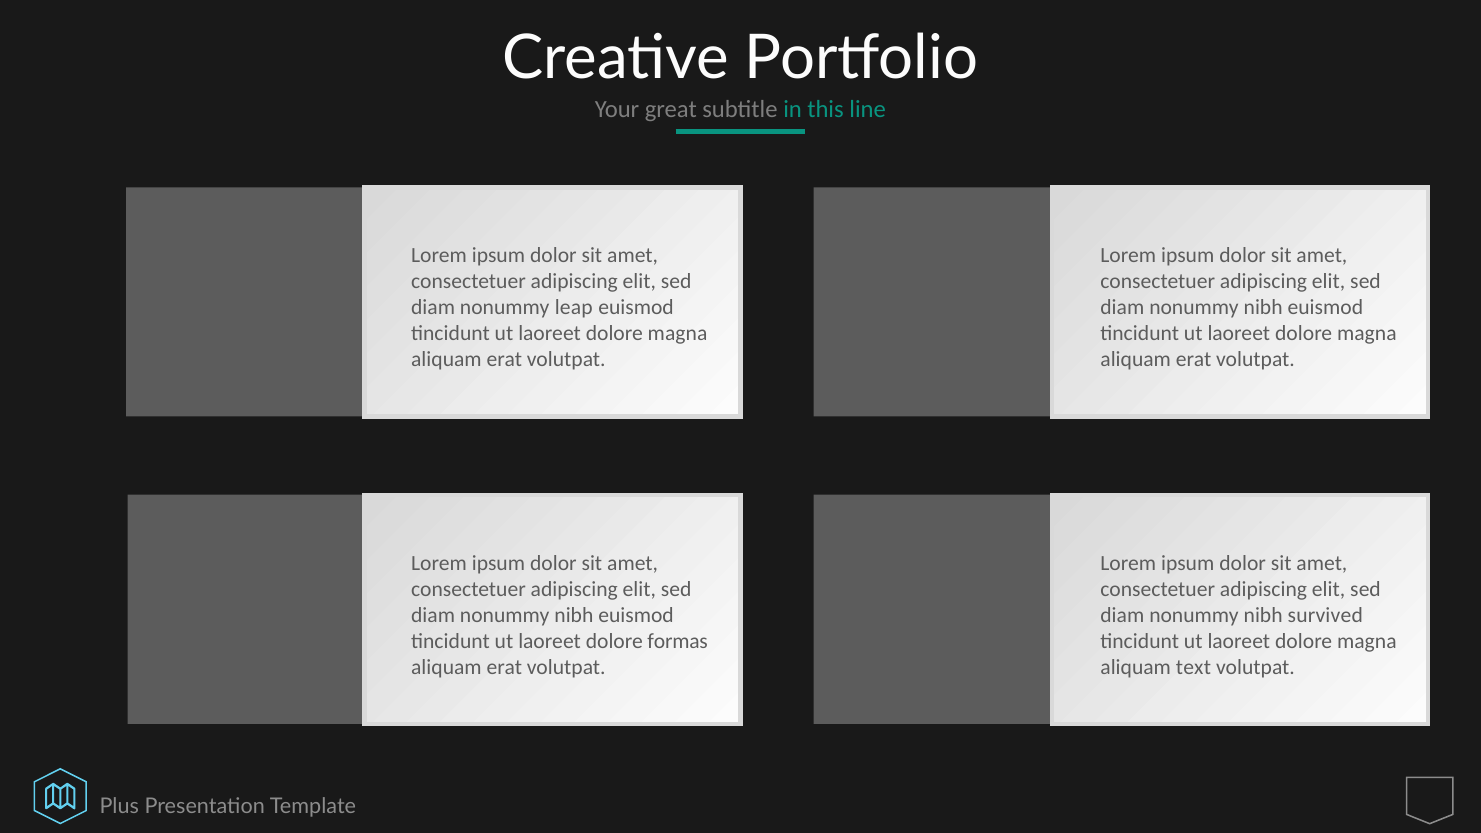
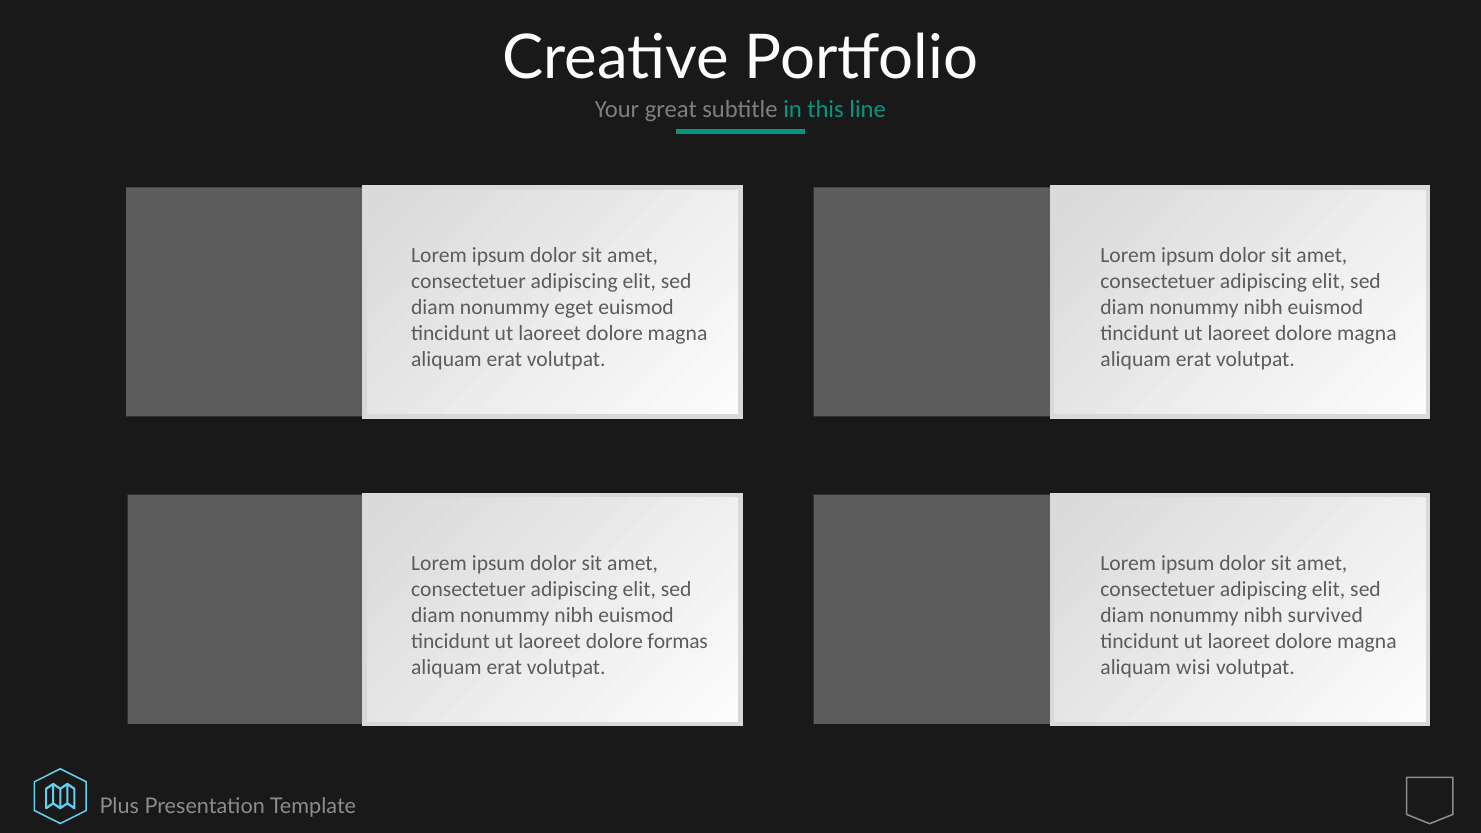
leap: leap -> eget
text: text -> wisi
